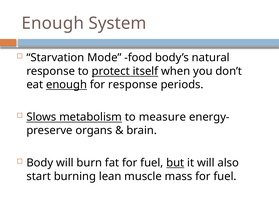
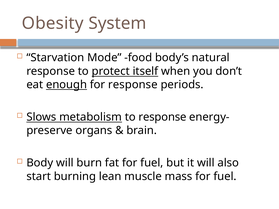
Enough at (53, 23): Enough -> Obesity
to measure: measure -> response
but underline: present -> none
